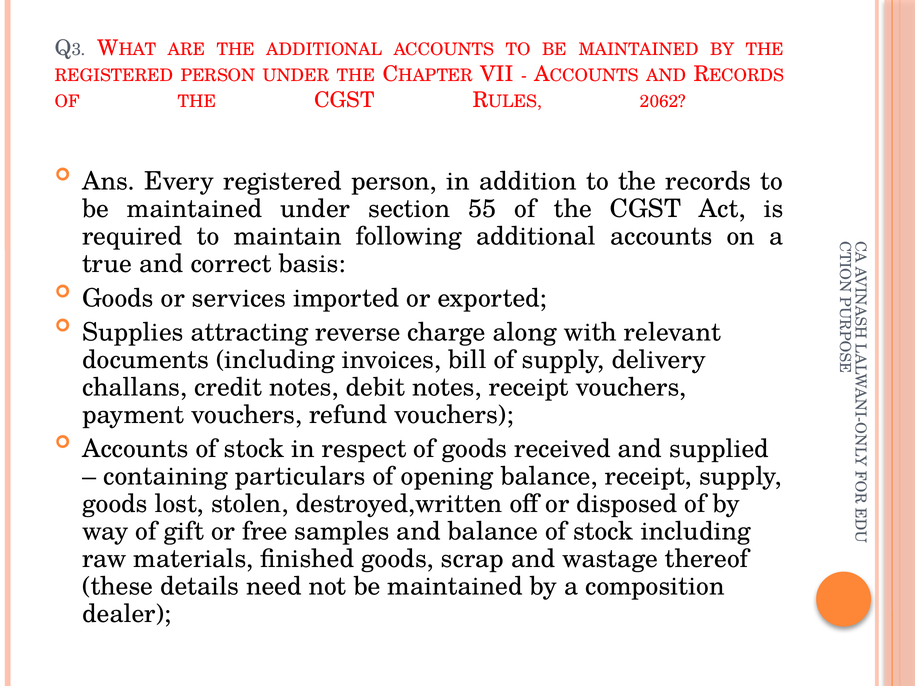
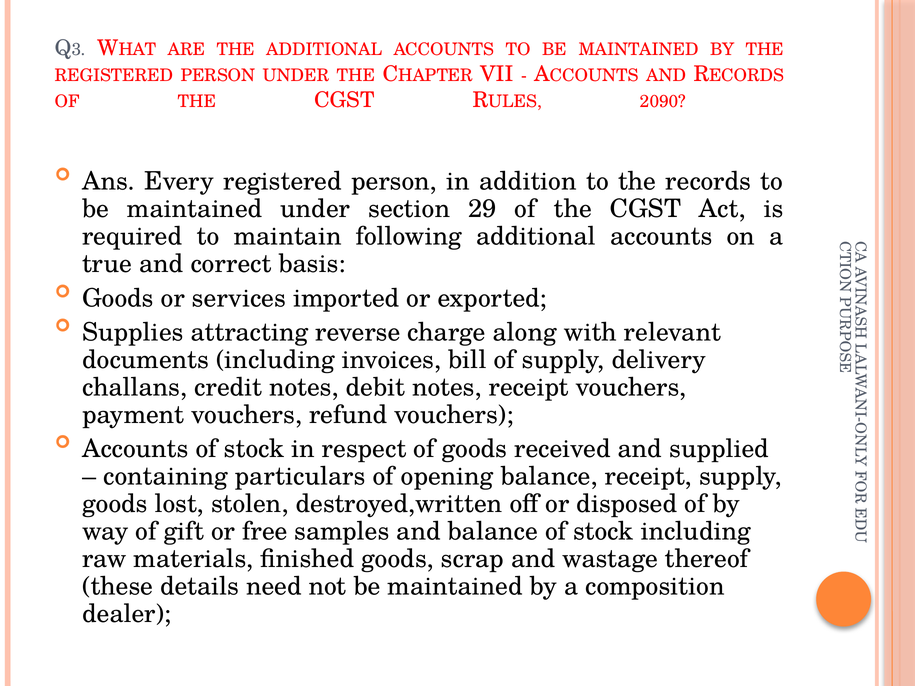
2062: 2062 -> 2090
55: 55 -> 29
